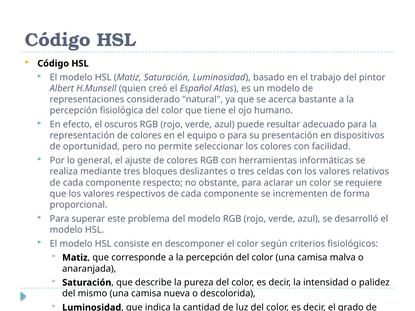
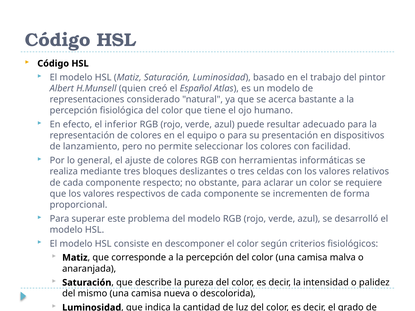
oscuros: oscuros -> inferior
oportunidad: oportunidad -> lanzamiento
